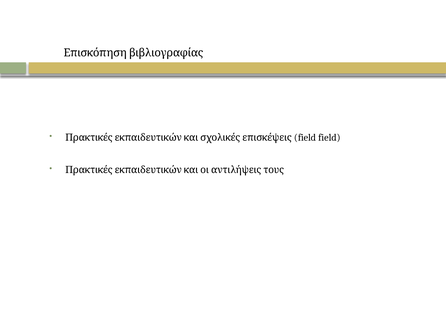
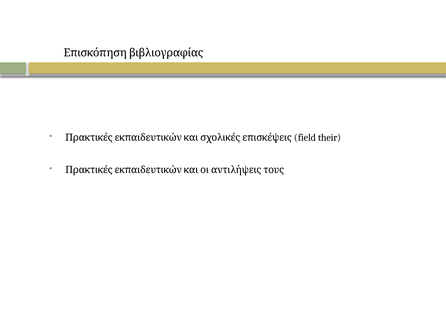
field field: field -> their
